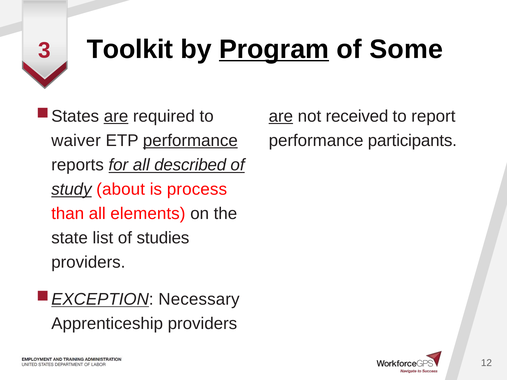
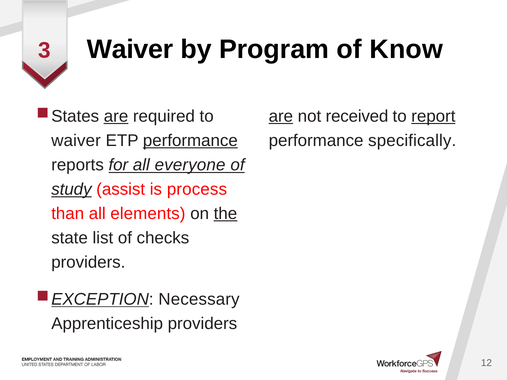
Toolkit at (130, 49): Toolkit -> Waiver
Program underline: present -> none
Some: Some -> Know
report underline: none -> present
participants: participants -> specifically
described: described -> everyone
about: about -> assist
the underline: none -> present
studies: studies -> checks
